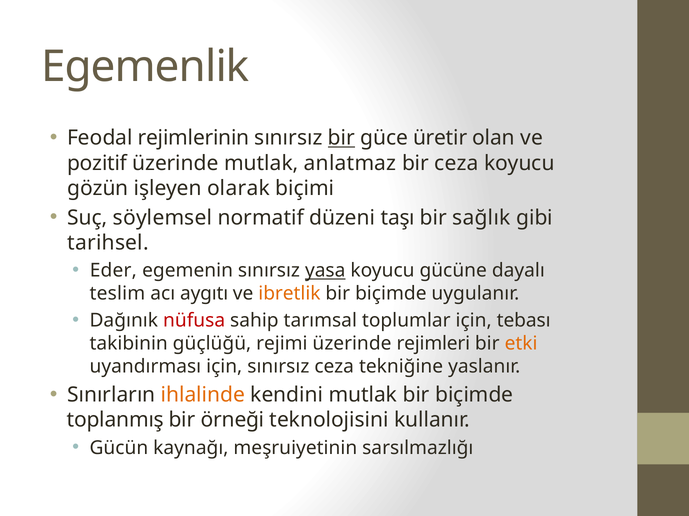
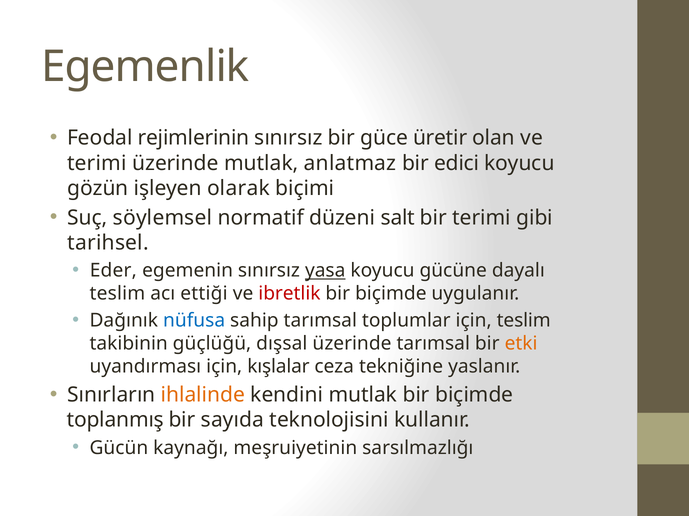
bir at (341, 138) underline: present -> none
pozitif at (97, 163): pozitif -> terimi
bir ceza: ceza -> edici
taşı: taşı -> salt
bir sağlık: sağlık -> terimi
aygıtı: aygıtı -> ettiği
ibretlik colour: orange -> red
nüfusa colour: red -> blue
için tebası: tebası -> teslim
rejimi: rejimi -> dışsal
üzerinde rejimleri: rejimleri -> tarımsal
için sınırsız: sınırsız -> kışlalar
örneği: örneği -> sayıda
